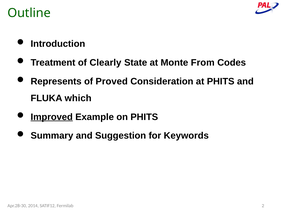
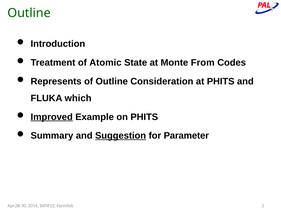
Clearly: Clearly -> Atomic
of Proved: Proved -> Outline
Suggestion underline: none -> present
Keywords: Keywords -> Parameter
